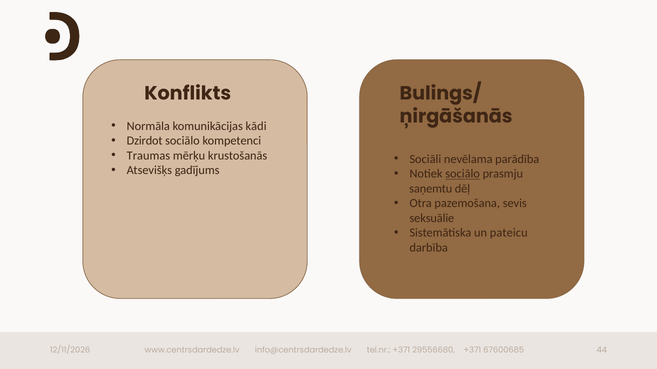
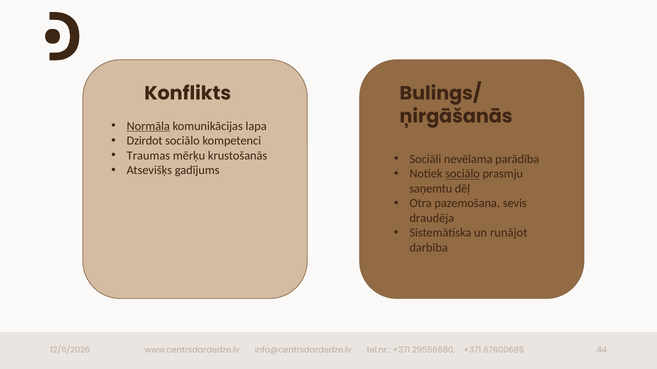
Normāla underline: none -> present
kādi: kādi -> lapa
seksuālie: seksuālie -> draudēja
pateicu: pateicu -> runājot
